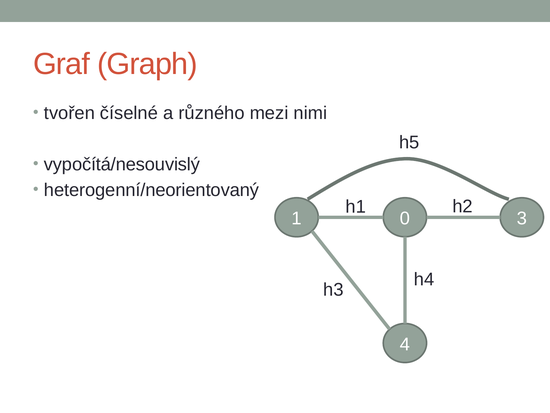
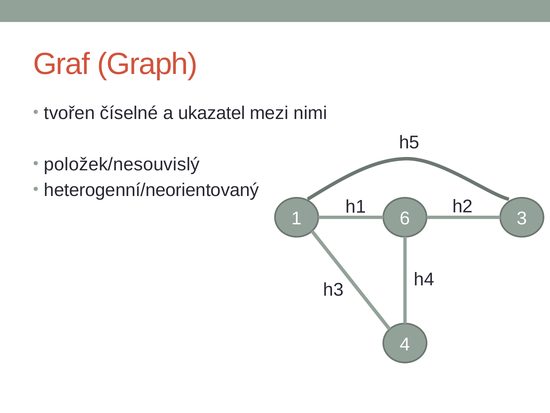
různého: různého -> ukazatel
vypočítá/nesouvislý: vypočítá/nesouvislý -> položek/nesouvislý
0: 0 -> 6
